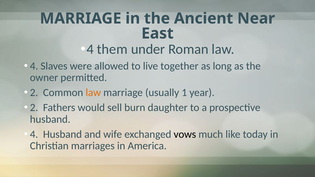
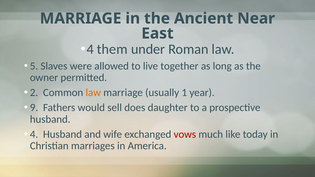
4 at (34, 66): 4 -> 5
2 at (34, 108): 2 -> 9
burn: burn -> does
vows colour: black -> red
